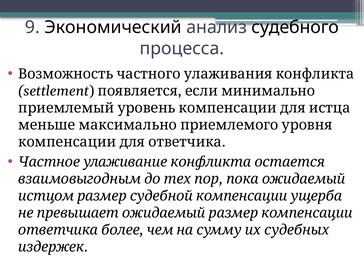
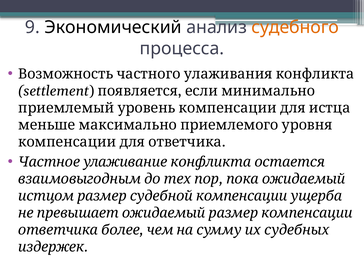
судебного colour: black -> orange
